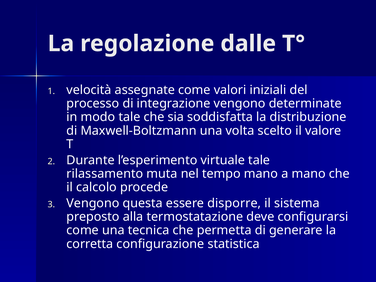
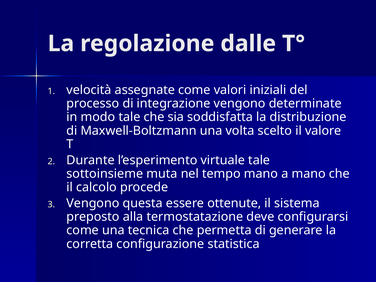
rilassamento: rilassamento -> sottoinsieme
disporre: disporre -> ottenute
